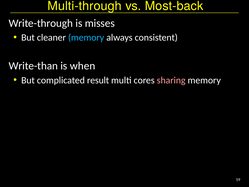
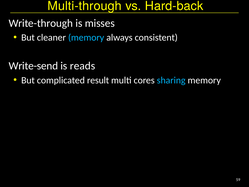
Most-back: Most-back -> Hard-back
Write-than: Write-than -> Write-send
when: when -> reads
sharing colour: pink -> light blue
